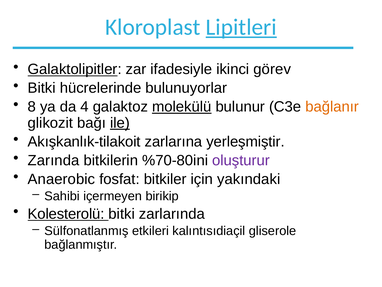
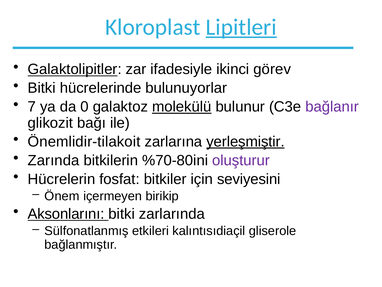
8: 8 -> 7
4: 4 -> 0
bağlanır colour: orange -> purple
ile underline: present -> none
Akışkanlık-tilakoit: Akışkanlık-tilakoit -> Önemlidir-tilakoit
yerleşmiştir underline: none -> present
Anaerobic: Anaerobic -> Hücrelerin
yakındaki: yakındaki -> seviyesini
Sahibi: Sahibi -> Önem
Kolesterolü: Kolesterolü -> Aksonlarını
